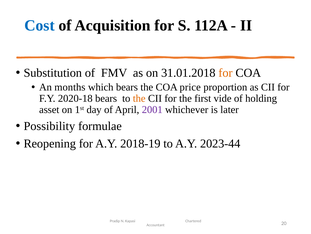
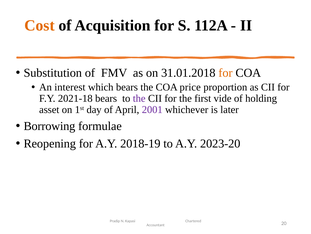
Cost colour: blue -> orange
months: months -> interest
2020-18: 2020-18 -> 2021-18
the at (139, 98) colour: orange -> purple
Possibility: Possibility -> Borrowing
2023-44: 2023-44 -> 2023-20
